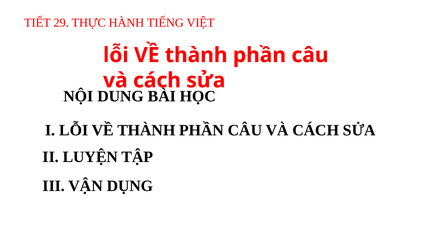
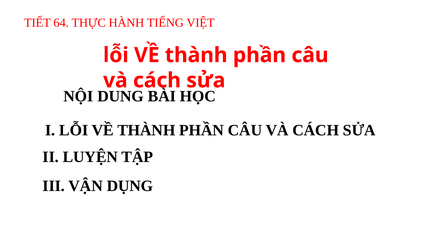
29: 29 -> 64
